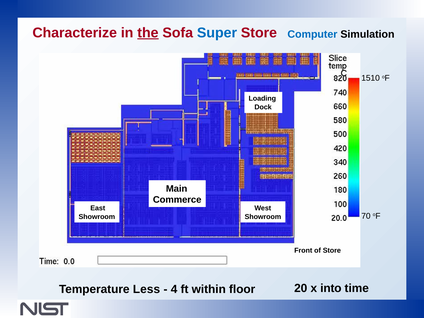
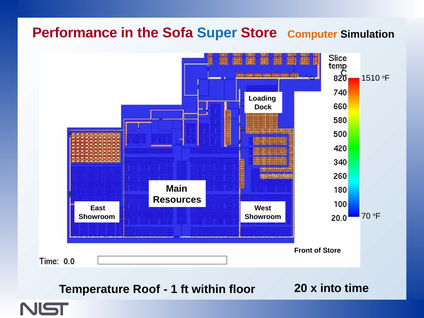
Characterize: Characterize -> Performance
the underline: present -> none
Computer colour: blue -> orange
Commerce: Commerce -> Resources
Less: Less -> Roof
4: 4 -> 1
